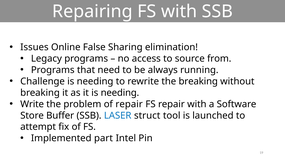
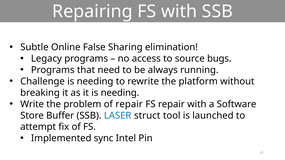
Issues: Issues -> Subtle
from: from -> bugs
the breaking: breaking -> platform
part: part -> sync
